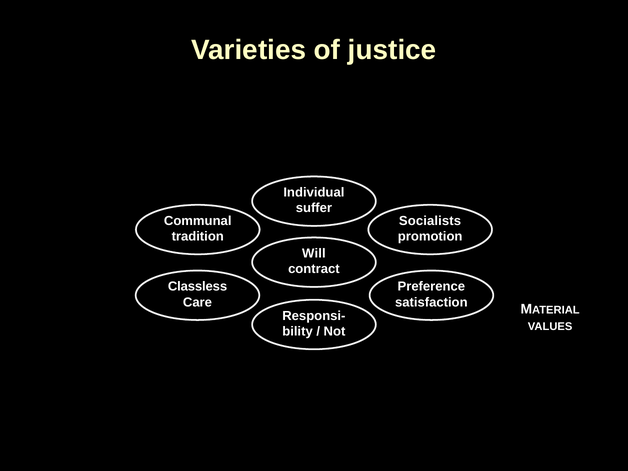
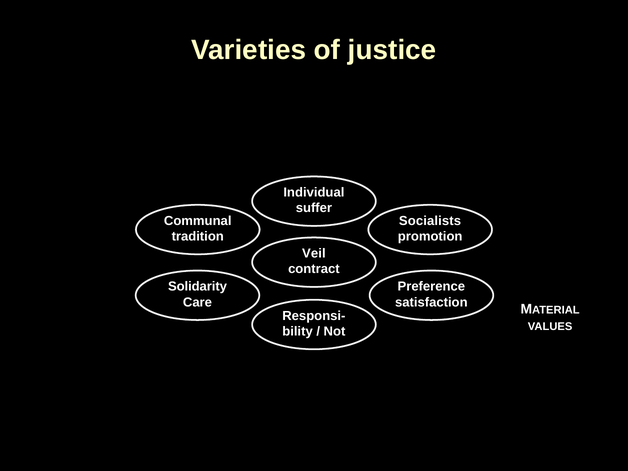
Will: Will -> Veil
Classless: Classless -> Solidarity
